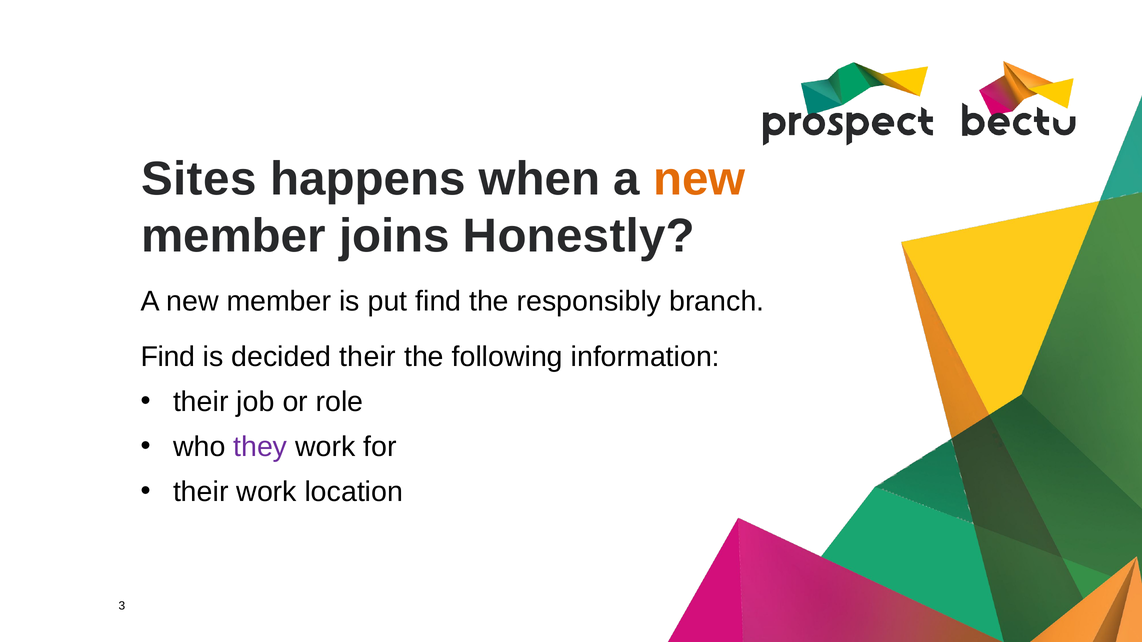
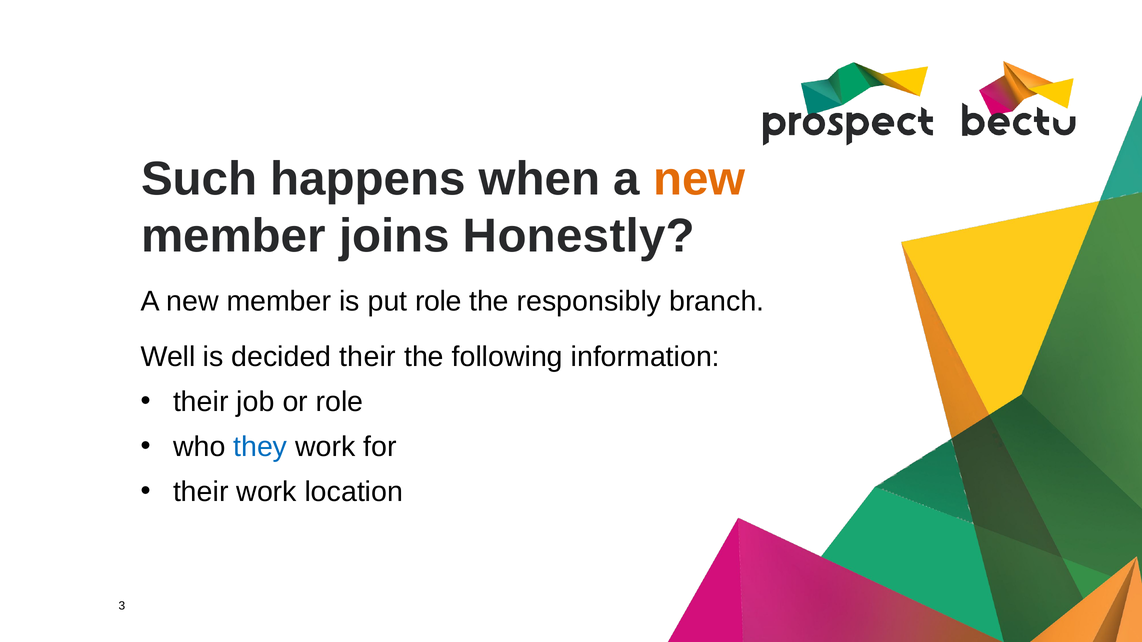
Sites: Sites -> Such
put find: find -> role
Find at (168, 357): Find -> Well
they colour: purple -> blue
